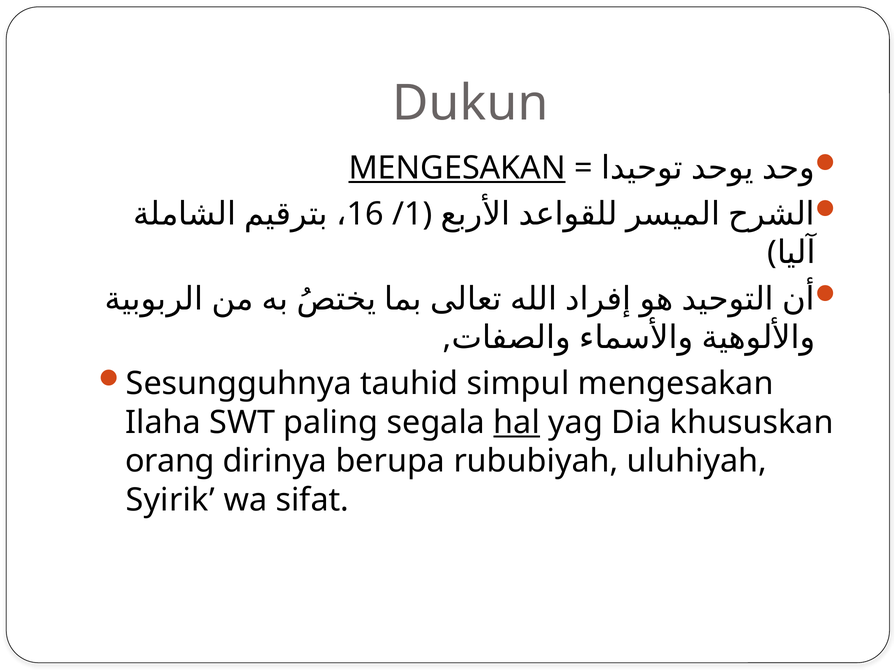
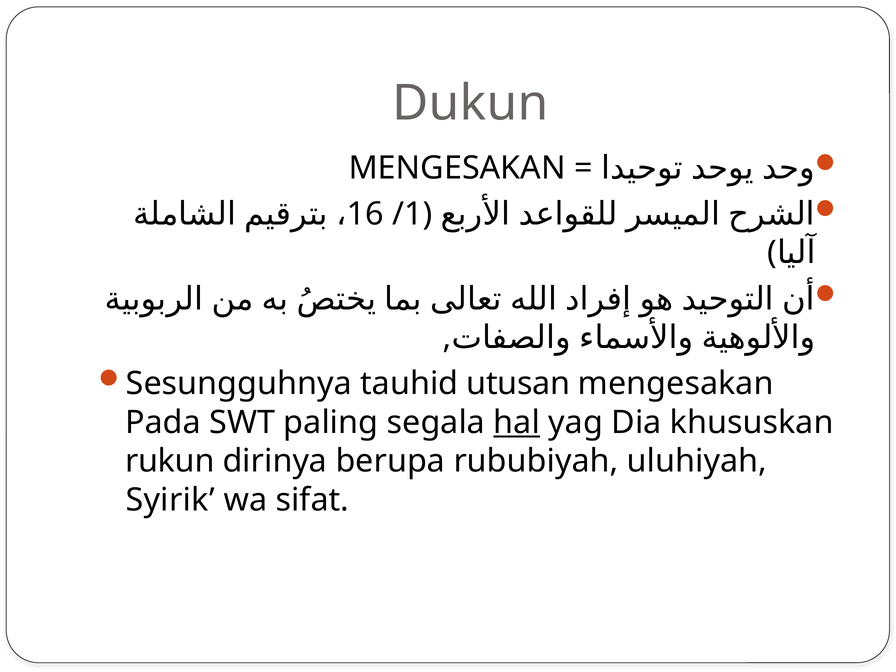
MENGESAKAN at (457, 168) underline: present -> none
simpul: simpul -> utusan
Ilaha: Ilaha -> Pada
orang: orang -> rukun
